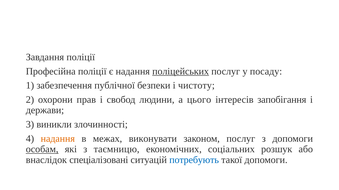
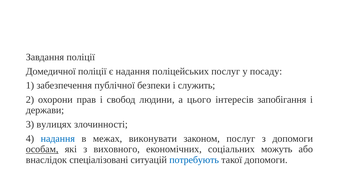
Професійна: Професійна -> Домедичної
поліцейських underline: present -> none
чистоту: чистоту -> служить
виникли: виникли -> вулицях
надання at (58, 139) colour: orange -> blue
таємницю: таємницю -> виховного
розшук: розшук -> можуть
